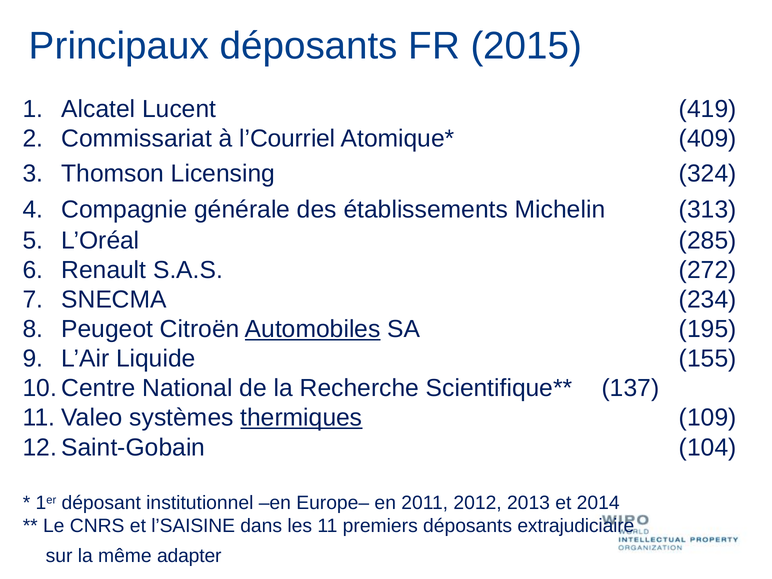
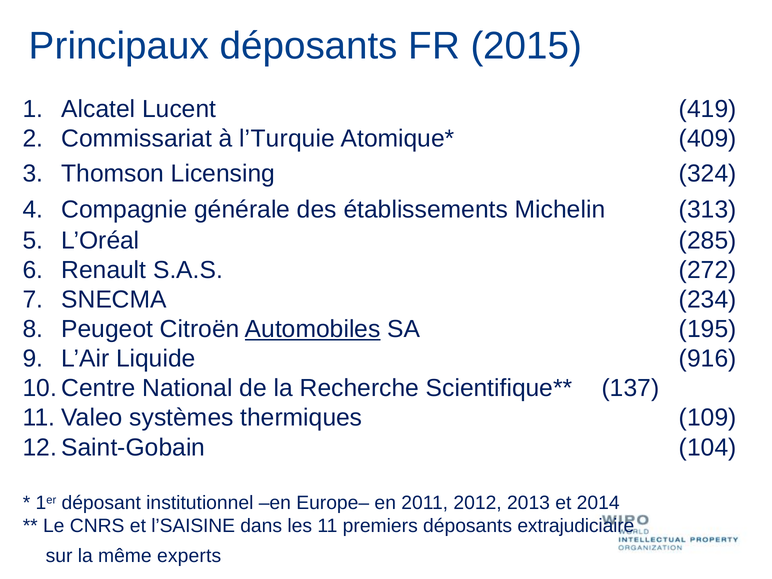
l’Courriel: l’Courriel -> l’Turquie
155: 155 -> 916
thermiques underline: present -> none
adapter: adapter -> experts
